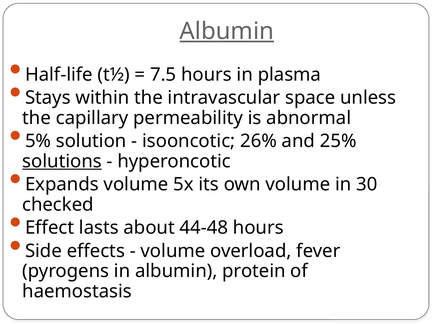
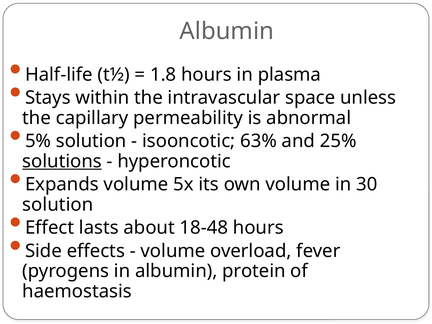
Albumin at (227, 31) underline: present -> none
7.5: 7.5 -> 1.8
26%: 26% -> 63%
checked at (58, 205): checked -> solution
44-48: 44-48 -> 18-48
